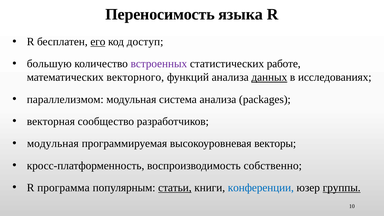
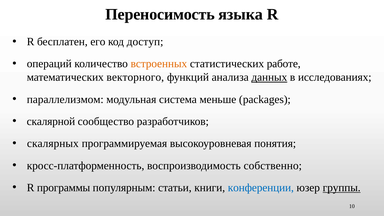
его underline: present -> none
большую: большую -> операций
встроенных colour: purple -> orange
система анализа: анализа -> меньше
векторная: векторная -> скалярной
модульная at (53, 143): модульная -> скалярных
векторы: векторы -> понятия
программа: программа -> программы
статьи underline: present -> none
